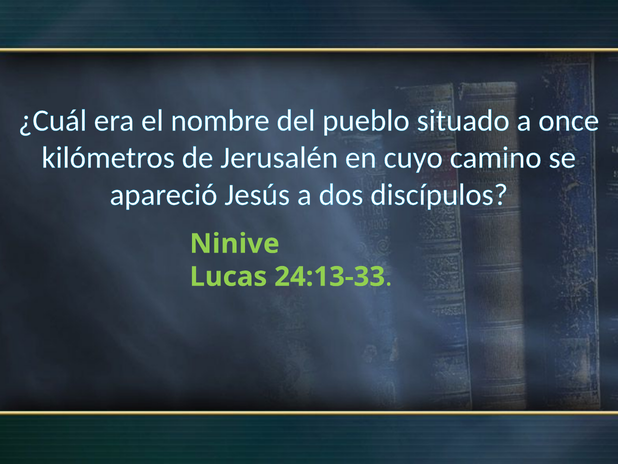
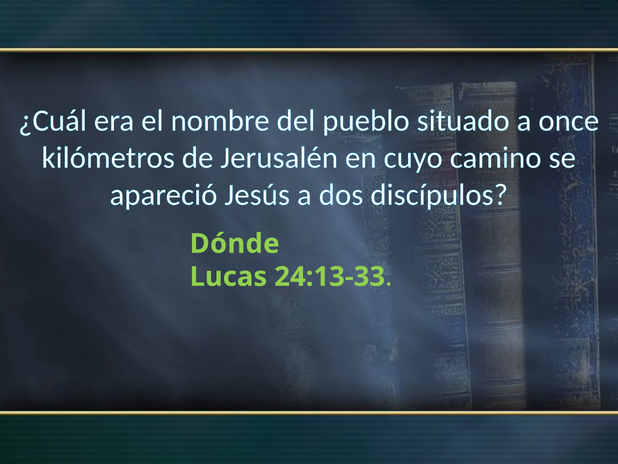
Ninive: Ninive -> Dónde
